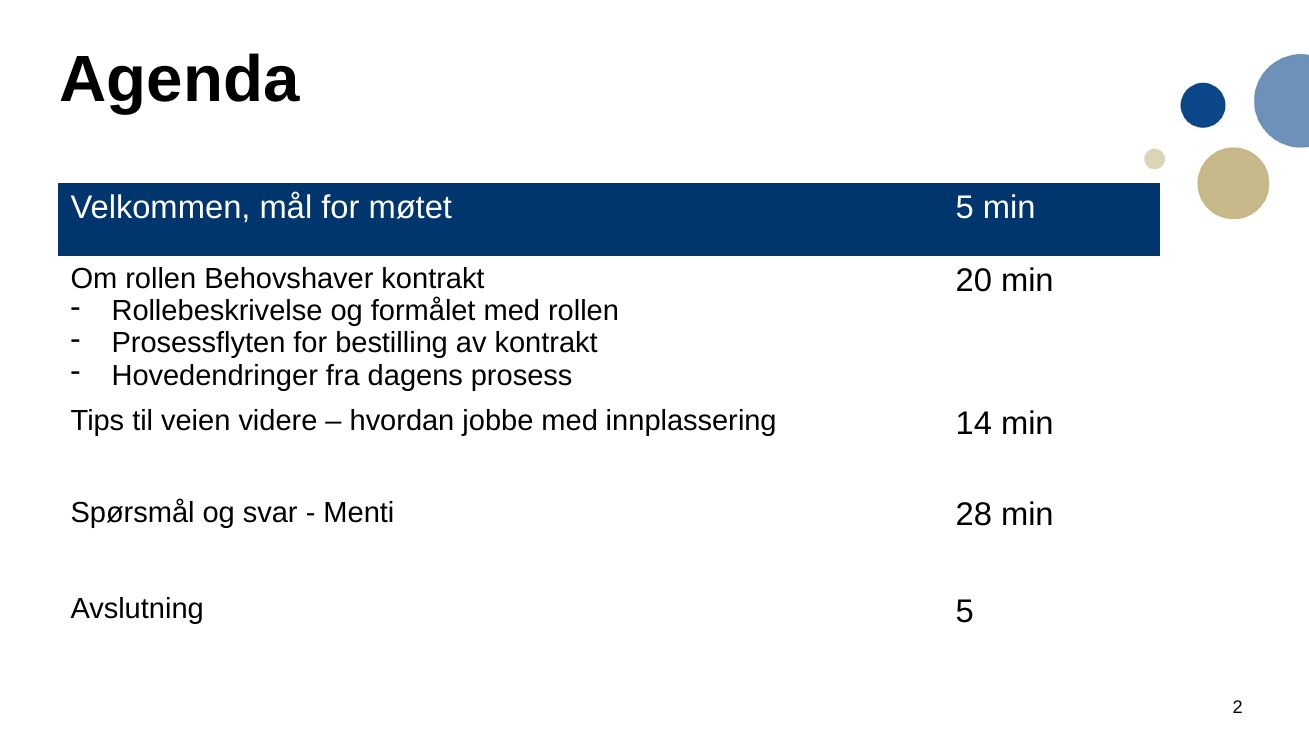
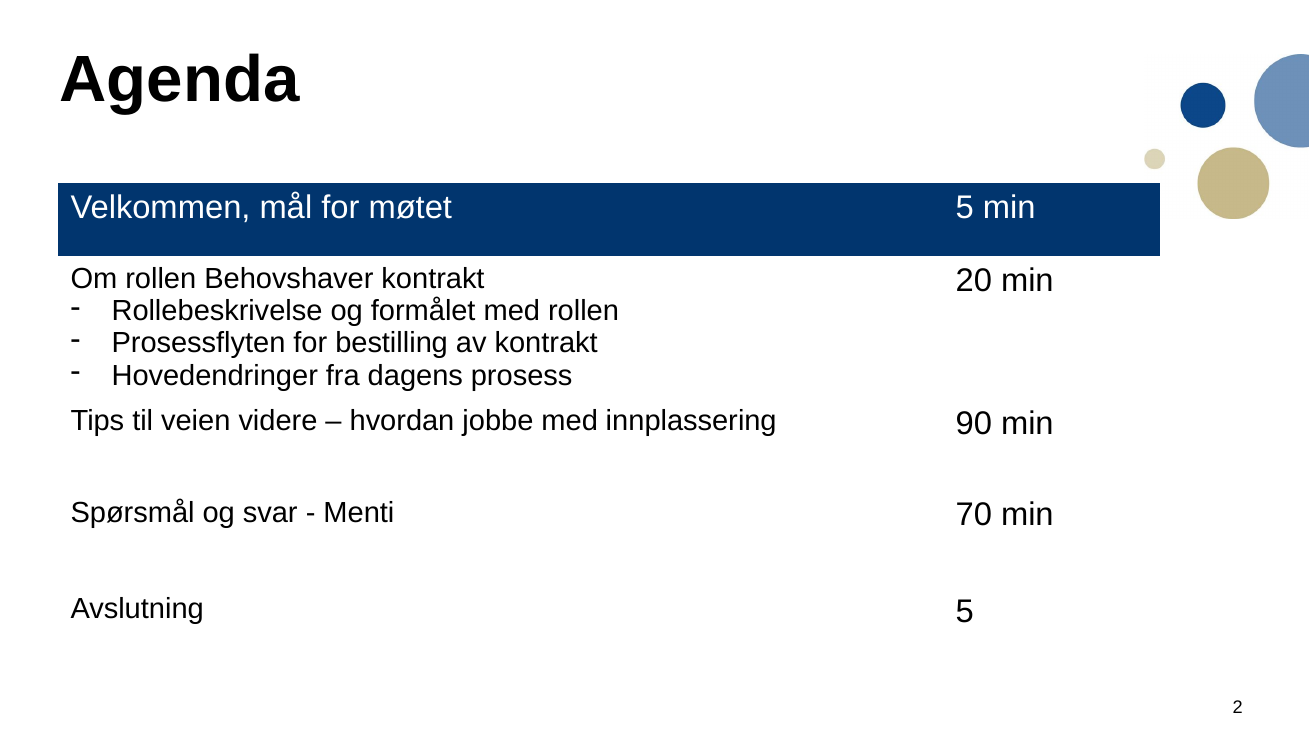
14: 14 -> 90
28: 28 -> 70
